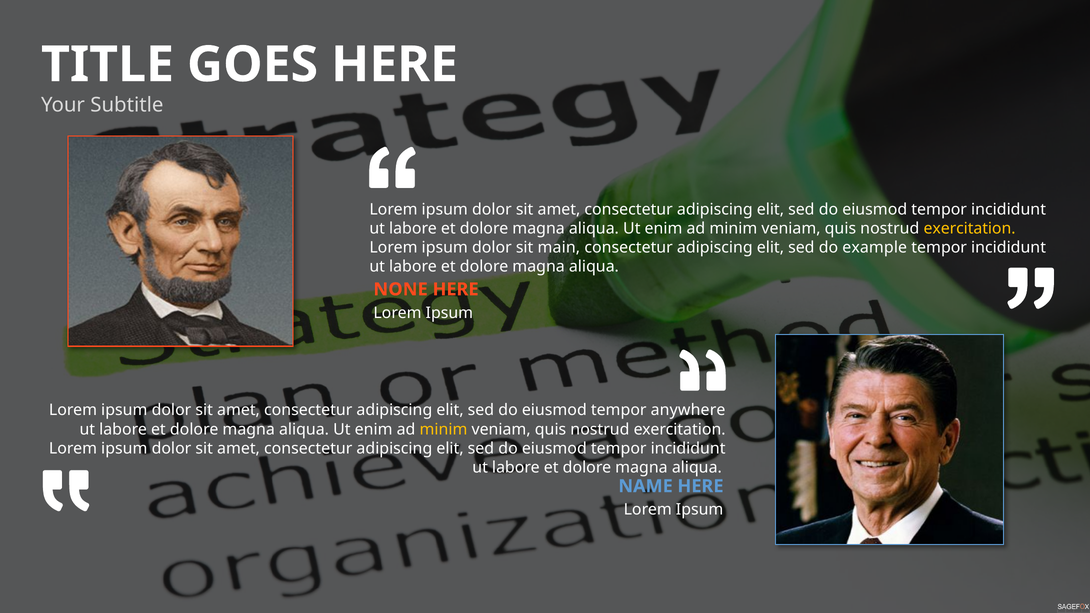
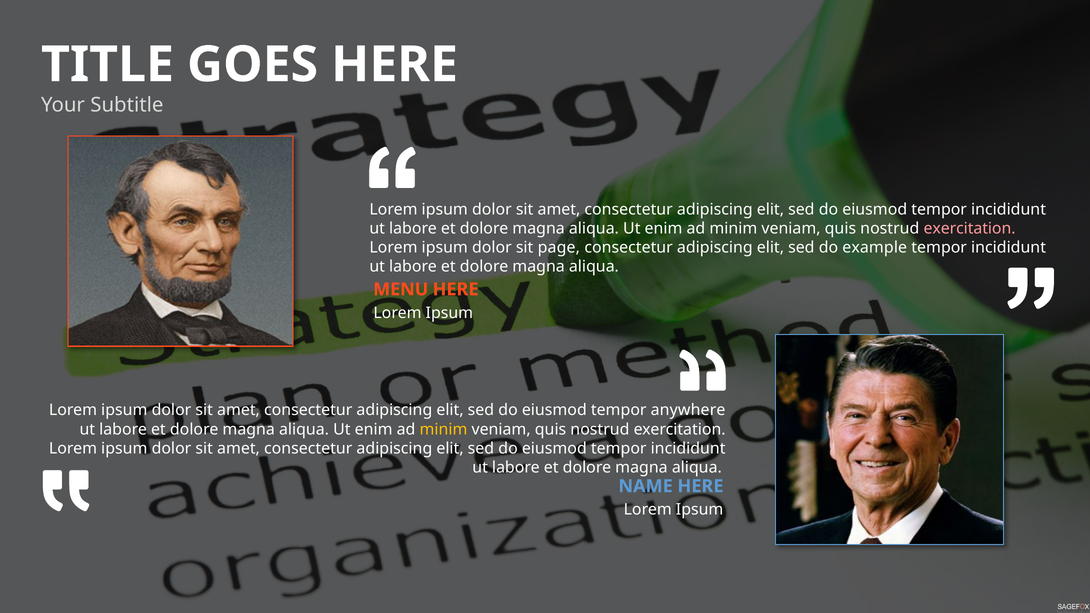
exercitation at (970, 229) colour: yellow -> pink
main: main -> page
NONE: NONE -> MENU
